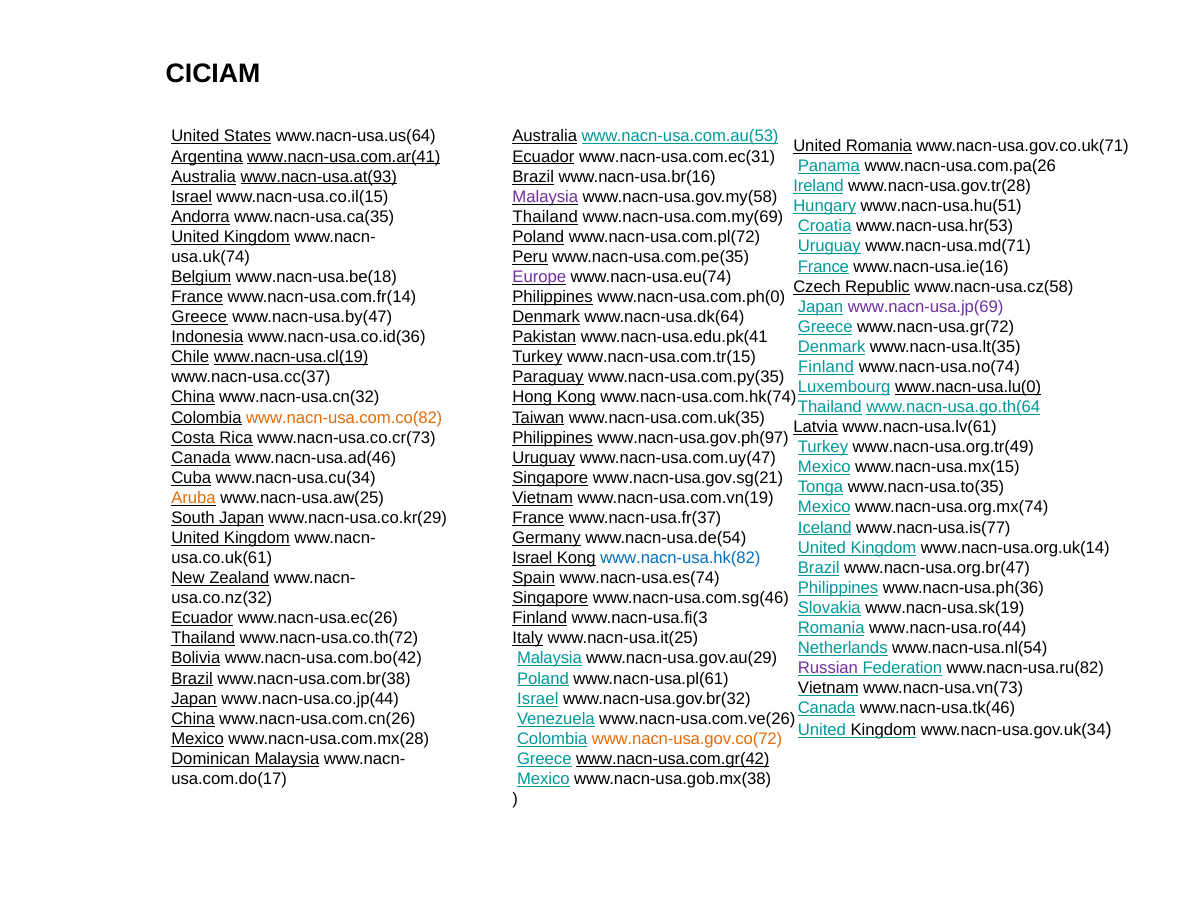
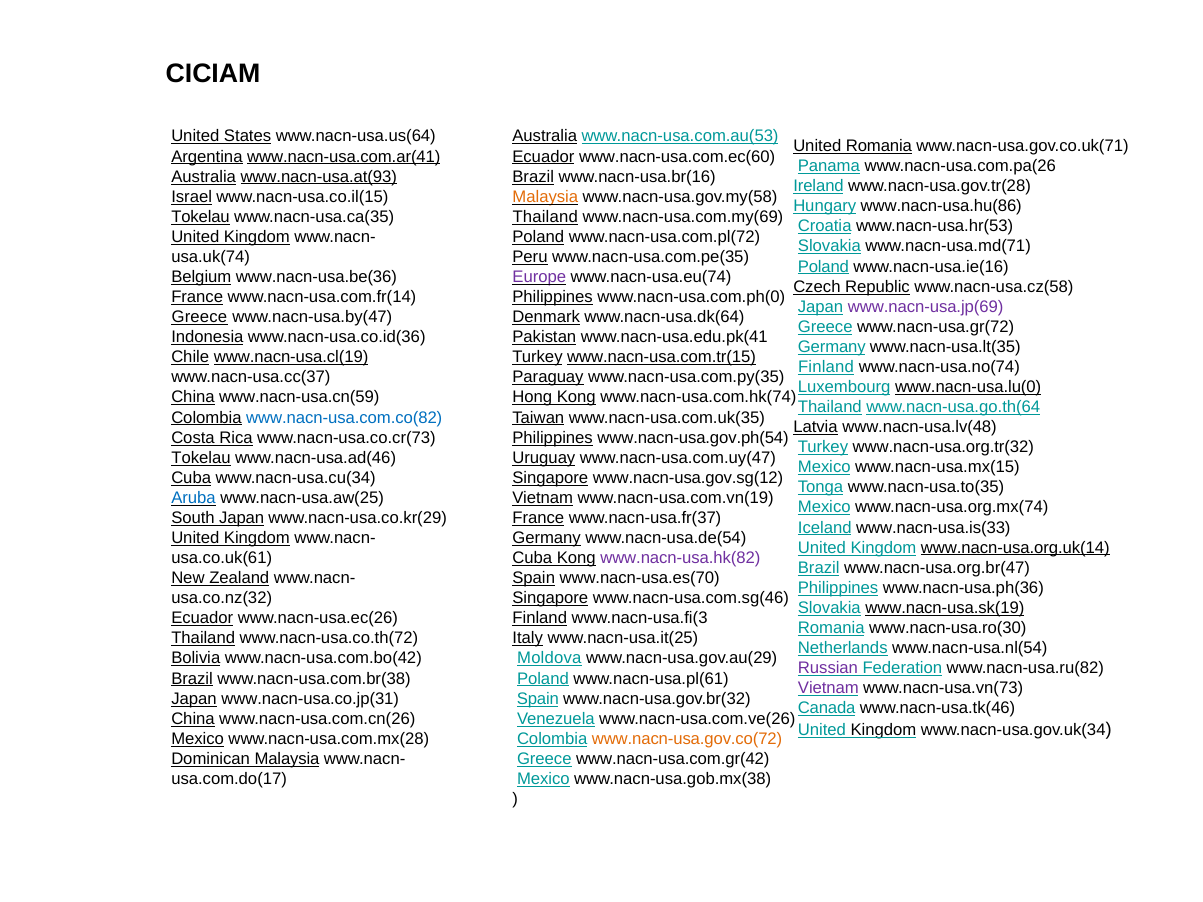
www.nacn-usa.com.ec(31: www.nacn-usa.com.ec(31 -> www.nacn-usa.com.ec(60
Malaysia at (545, 197) colour: purple -> orange
www.nacn-usa.hu(51: www.nacn-usa.hu(51 -> www.nacn-usa.hu(86
Andorra at (201, 217): Andorra -> Tokelau
Uruguay at (829, 247): Uruguay -> Slovakia
France at (823, 267): France -> Poland
www.nacn-usa.be(18: www.nacn-usa.be(18 -> www.nacn-usa.be(36
Denmark at (832, 347): Denmark -> Germany
www.nacn-usa.com.tr(15 underline: none -> present
www.nacn-usa.cn(32: www.nacn-usa.cn(32 -> www.nacn-usa.cn(59
www.nacn-usa.com.co(82 colour: orange -> blue
www.nacn-usa.lv(61: www.nacn-usa.lv(61 -> www.nacn-usa.lv(48
www.nacn-usa.gov.ph(97: www.nacn-usa.gov.ph(97 -> www.nacn-usa.gov.ph(54
www.nacn-usa.org.tr(49: www.nacn-usa.org.tr(49 -> www.nacn-usa.org.tr(32
Canada at (201, 458): Canada -> Tokelau
www.nacn-usa.gov.sg(21: www.nacn-usa.gov.sg(21 -> www.nacn-usa.gov.sg(12
Aruba colour: orange -> blue
www.nacn-usa.is(77: www.nacn-usa.is(77 -> www.nacn-usa.is(33
www.nacn-usa.org.uk(14 underline: none -> present
Israel at (532, 558): Israel -> Cuba
www.nacn-usa.hk(82 colour: blue -> purple
www.nacn-usa.es(74: www.nacn-usa.es(74 -> www.nacn-usa.es(70
www.nacn-usa.sk(19 underline: none -> present
www.nacn-usa.ro(44: www.nacn-usa.ro(44 -> www.nacn-usa.ro(30
Malaysia at (549, 659): Malaysia -> Moldova
Vietnam at (828, 688) colour: black -> purple
www.nacn-usa.co.jp(44: www.nacn-usa.co.jp(44 -> www.nacn-usa.co.jp(31
Israel at (538, 699): Israel -> Spain
www.nacn-usa.com.gr(42 underline: present -> none
